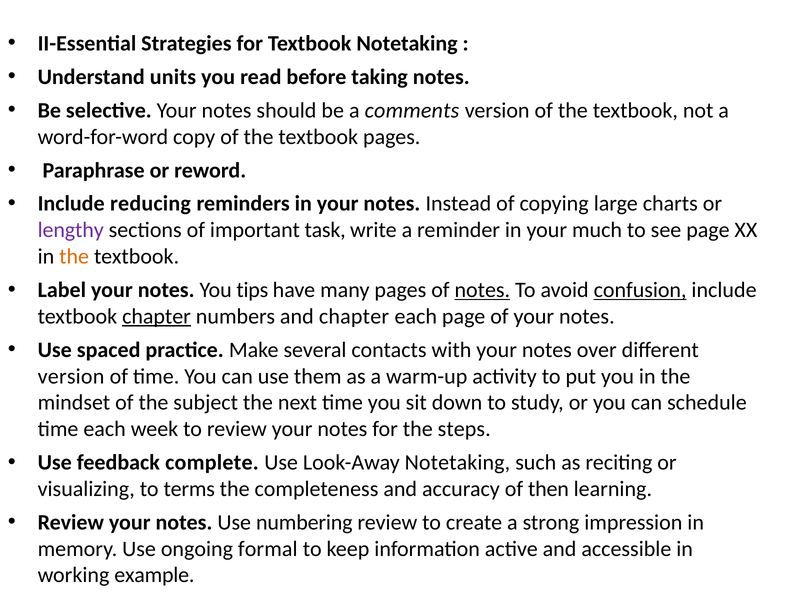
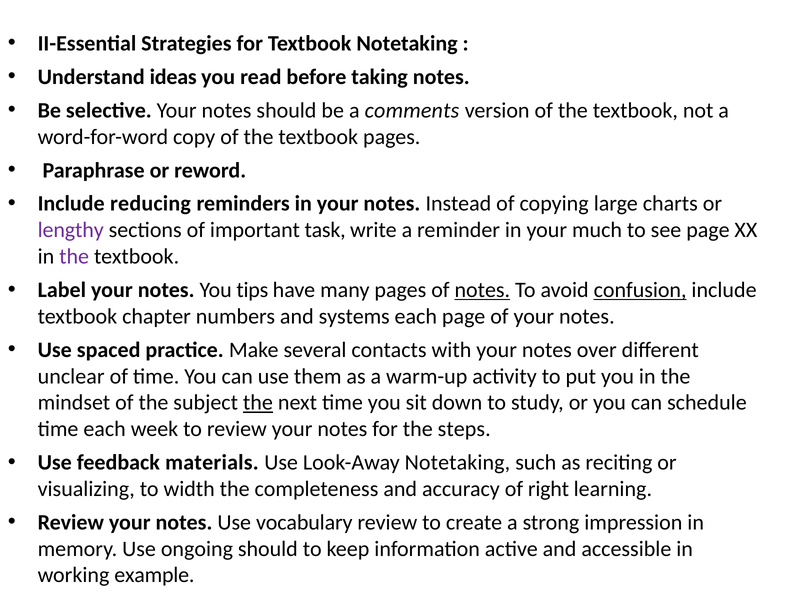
units: units -> ideas
the at (74, 257) colour: orange -> purple
chapter at (157, 316) underline: present -> none
and chapter: chapter -> systems
version at (71, 376): version -> unclear
the at (258, 403) underline: none -> present
complete: complete -> materials
terms: terms -> width
then: then -> right
numbering: numbering -> vocabulary
ongoing formal: formal -> should
